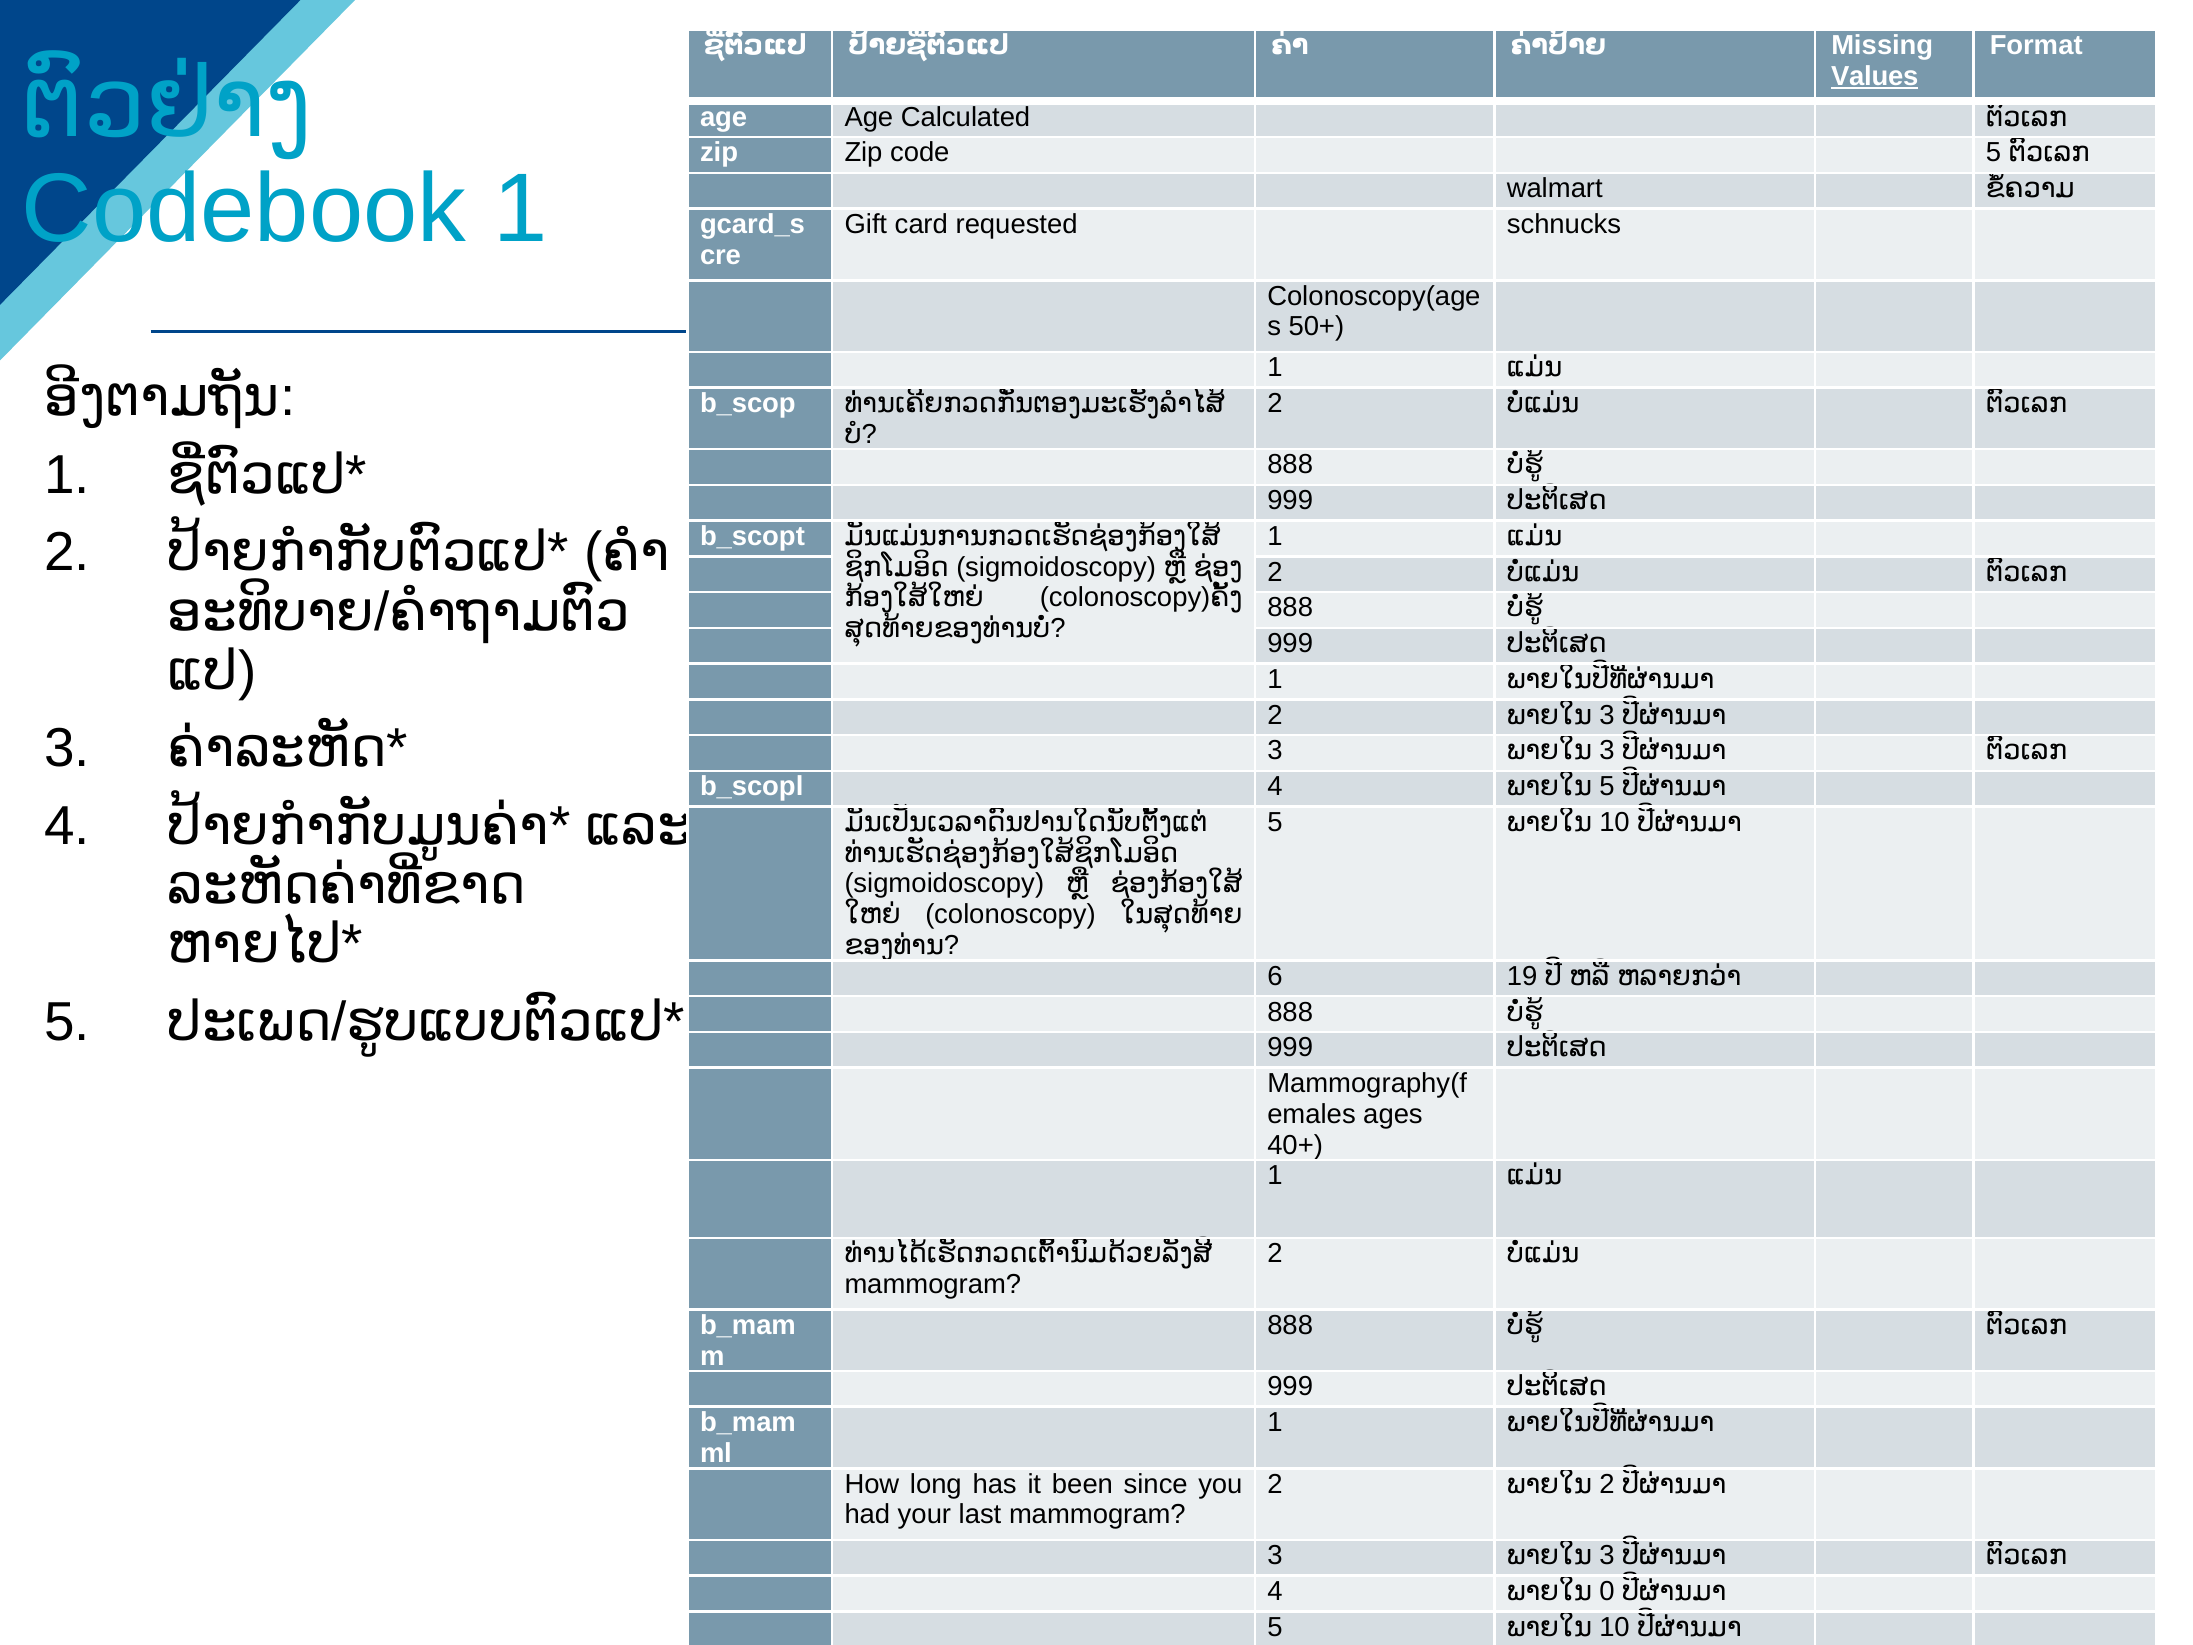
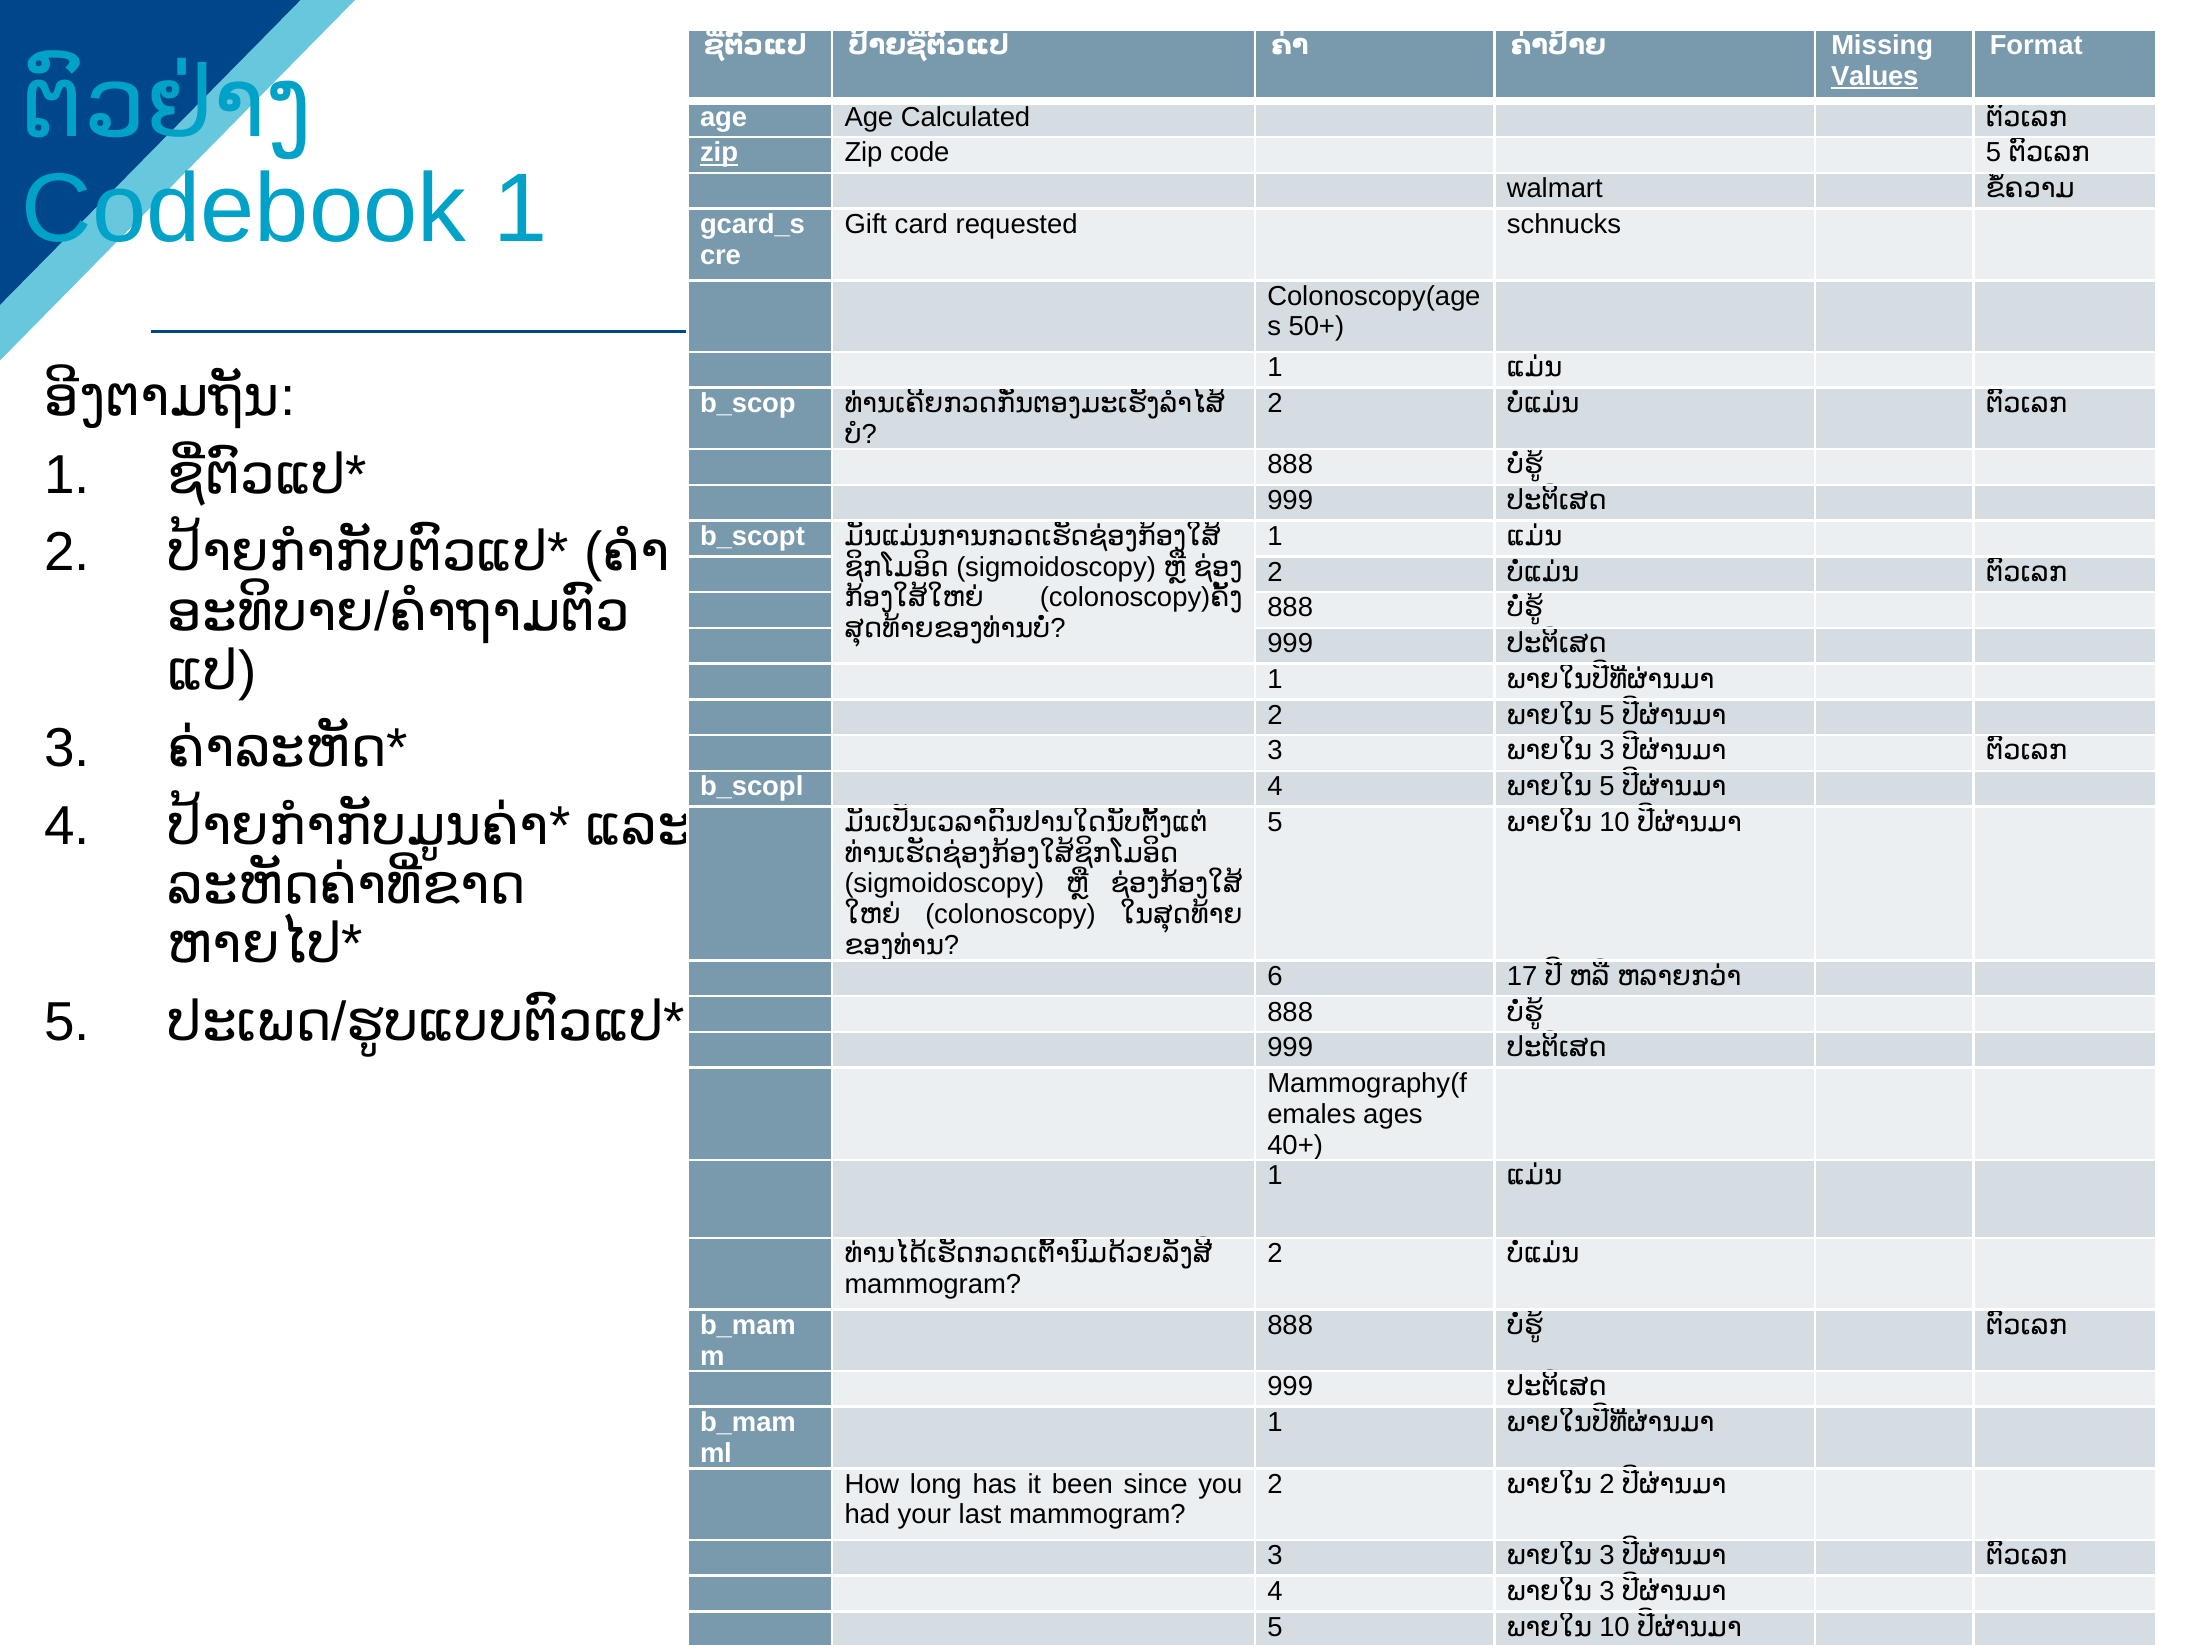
zip at (719, 153) underline: none -> present
3 at (1607, 715): 3 -> 5
19: 19 -> 17
0 at (1607, 1591): 0 -> 3
